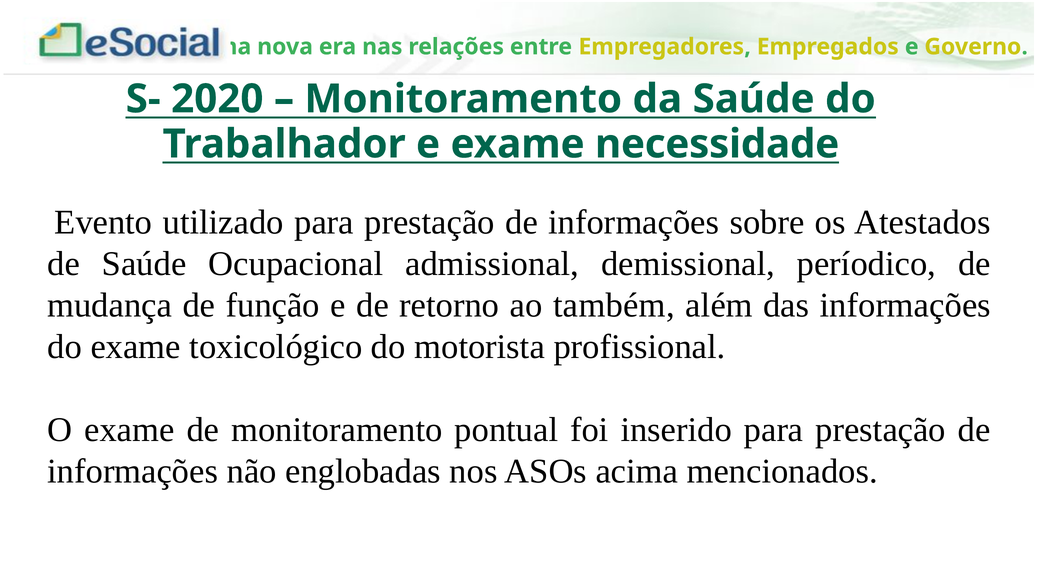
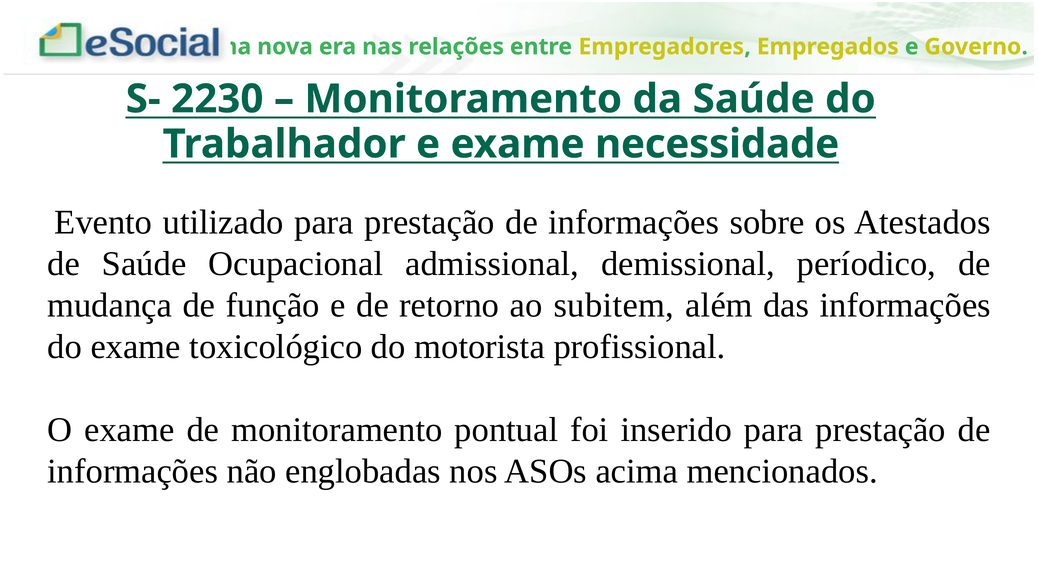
2020: 2020 -> 2230
também: também -> subitem
